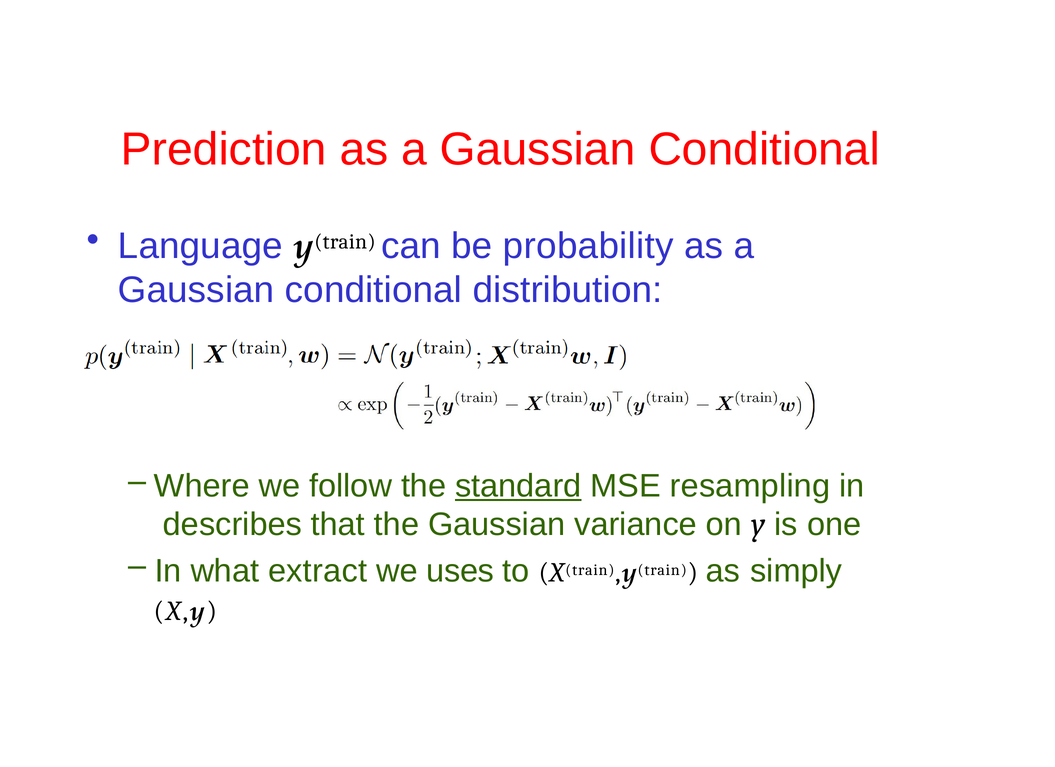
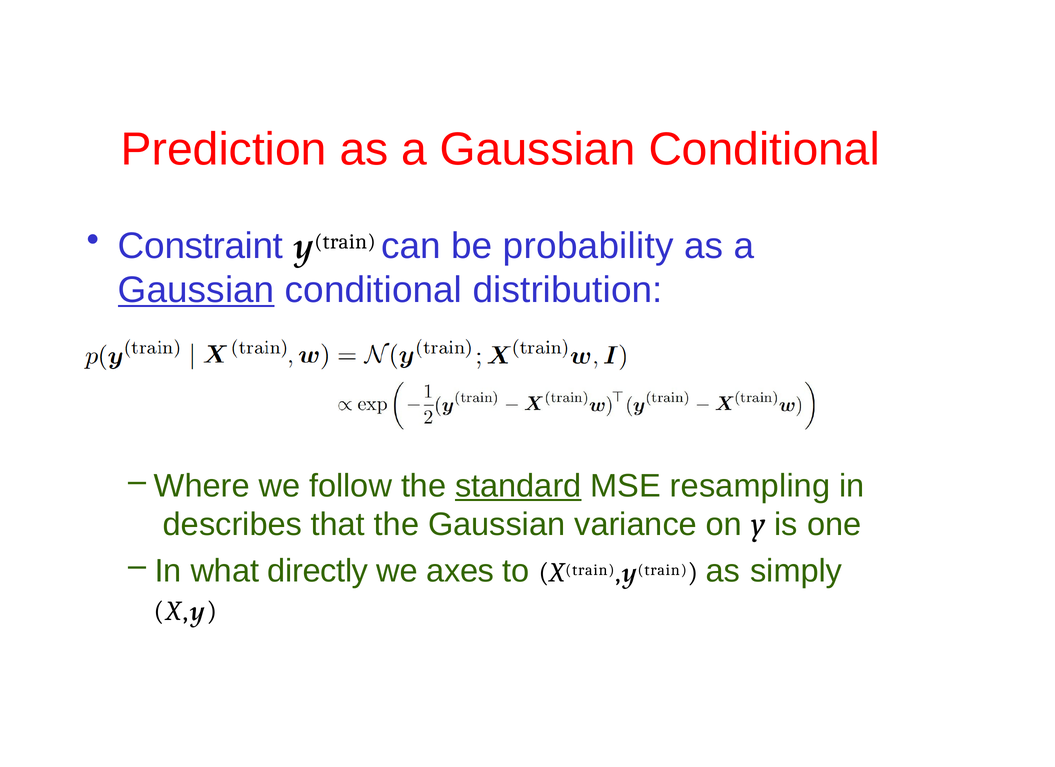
Language: Language -> Constraint
Gaussian at (196, 290) underline: none -> present
extract: extract -> directly
uses: uses -> axes
